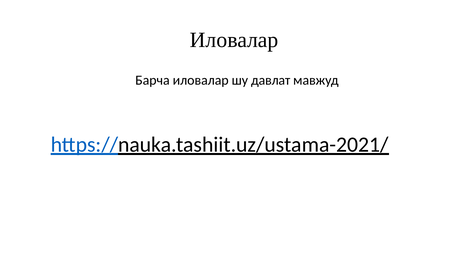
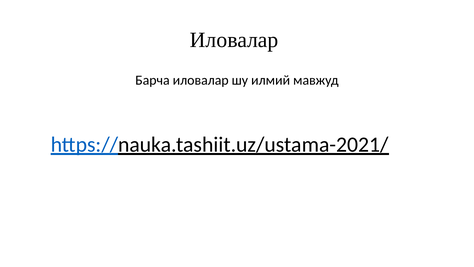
давлат: давлат -> илмий
